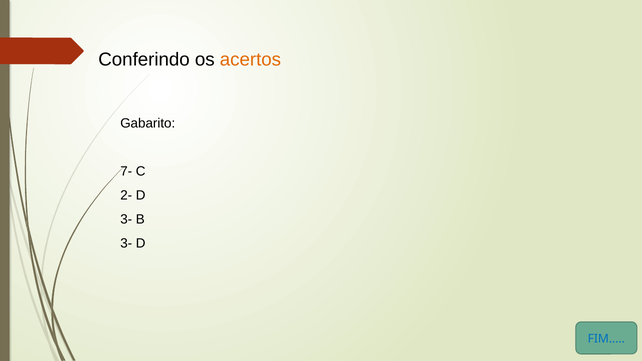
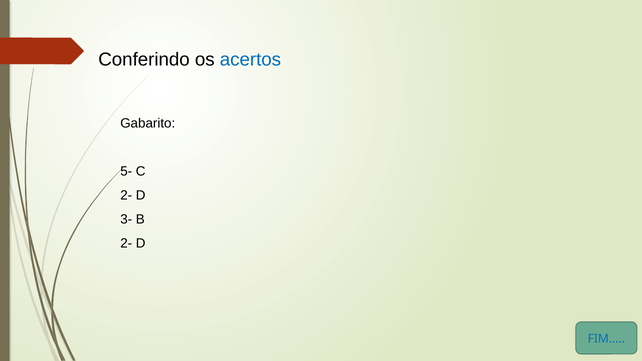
acertos colour: orange -> blue
7-: 7- -> 5-
3- at (126, 244): 3- -> 2-
